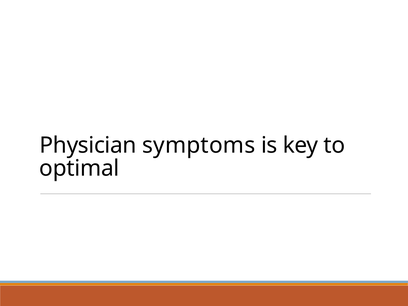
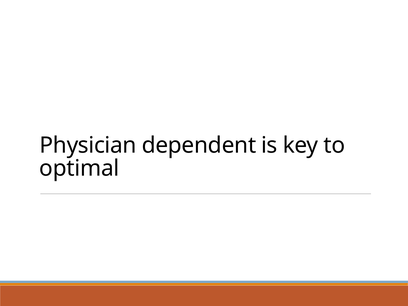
symptoms: symptoms -> dependent
